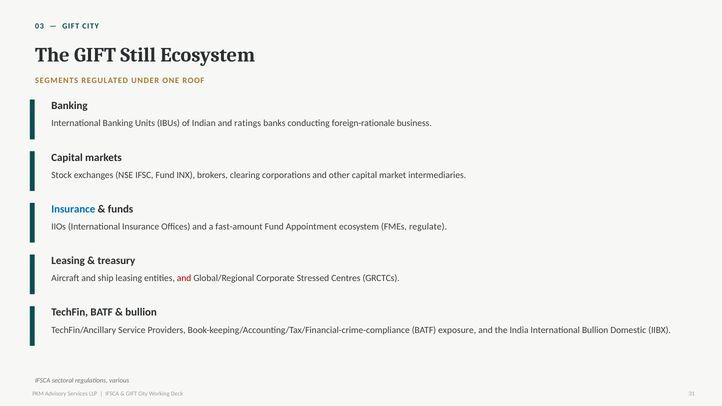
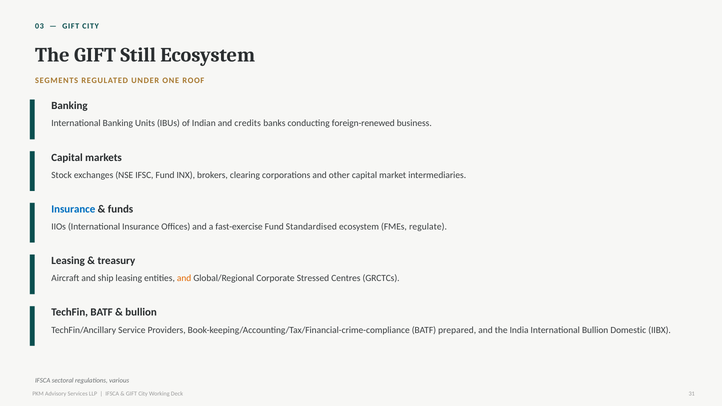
ratings: ratings -> credits
foreign-rationale: foreign-rationale -> foreign-renewed
fast-amount: fast-amount -> fast-exercise
Appointment: Appointment -> Standardised
and at (184, 278) colour: red -> orange
exposure: exposure -> prepared
